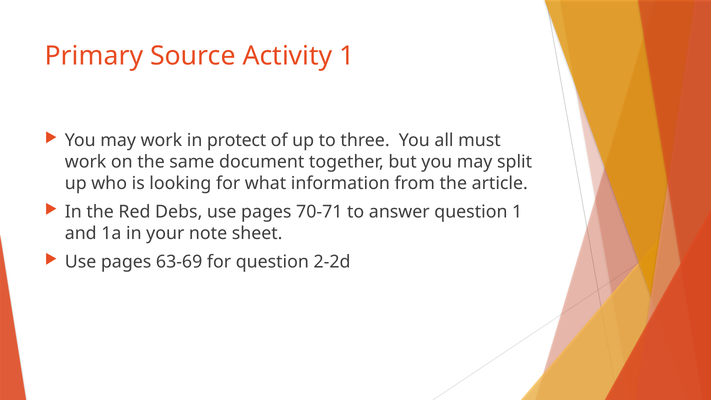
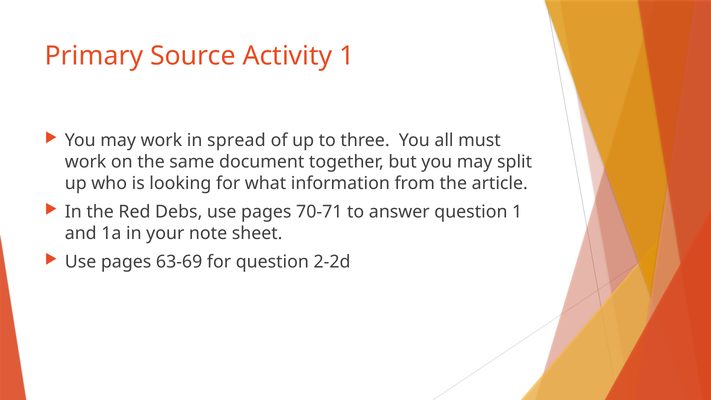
protect: protect -> spread
